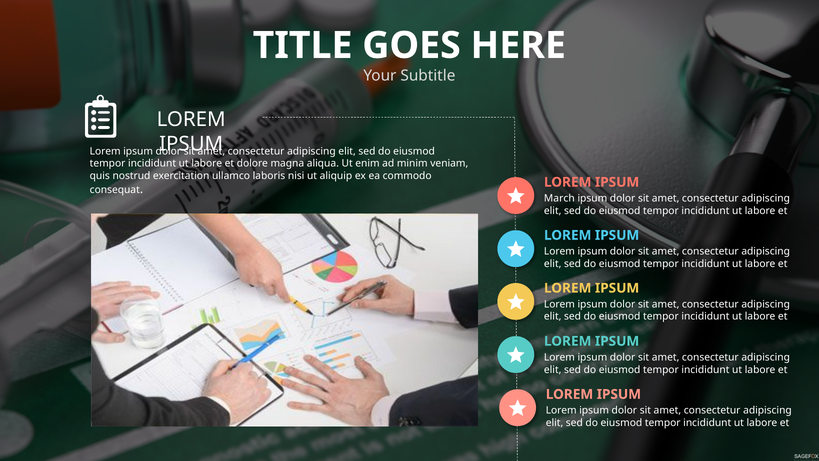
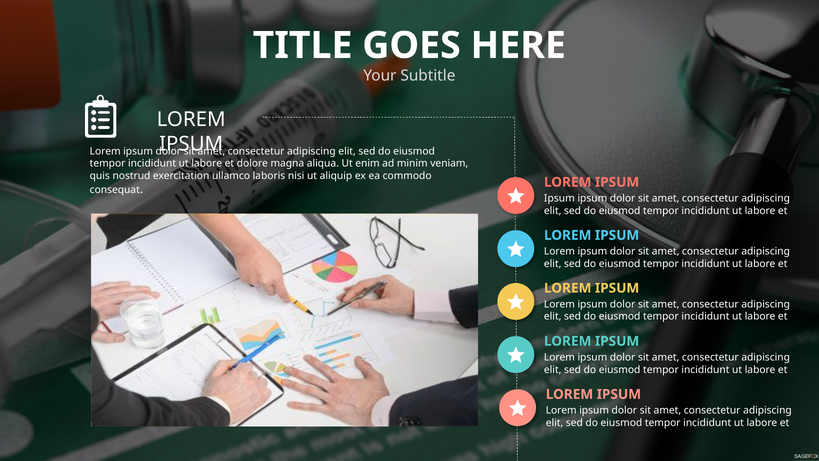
March at (559, 198): March -> Ipsum
